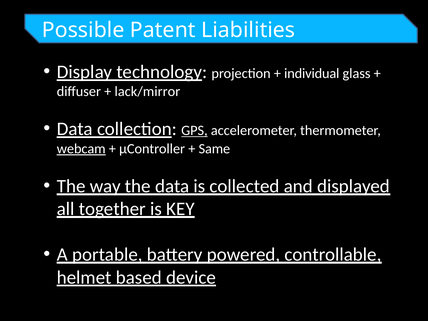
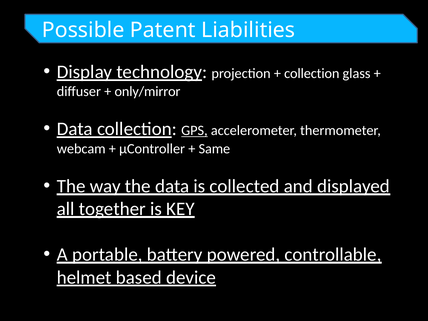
individual at (312, 73): individual -> collection
lack/mirror: lack/mirror -> only/mirror
webcam underline: present -> none
